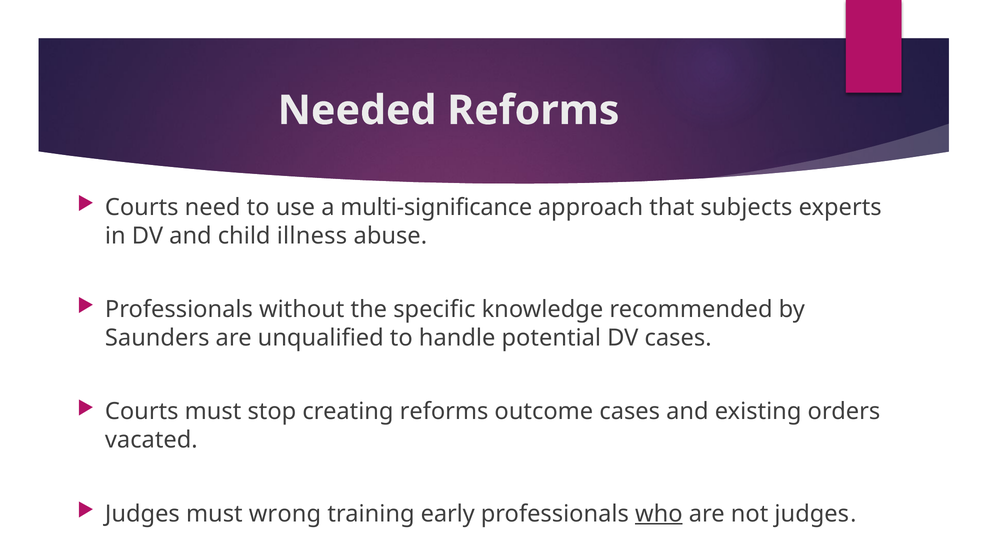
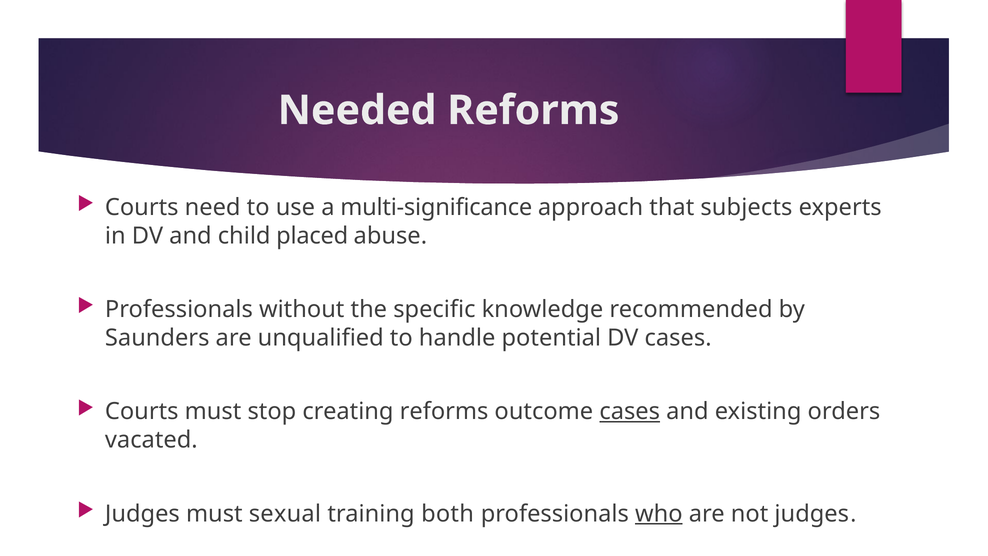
illness: illness -> placed
cases at (630, 411) underline: none -> present
wrong: wrong -> sexual
early: early -> both
